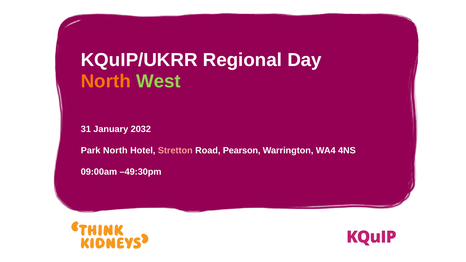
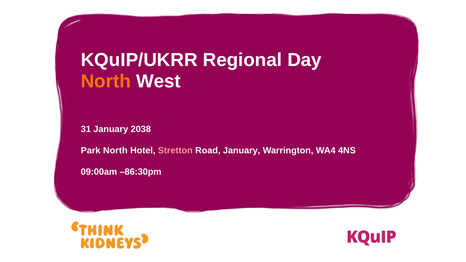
West colour: light green -> white
2032: 2032 -> 2038
Road Pearson: Pearson -> January
–49:30pm: –49:30pm -> –86:30pm
